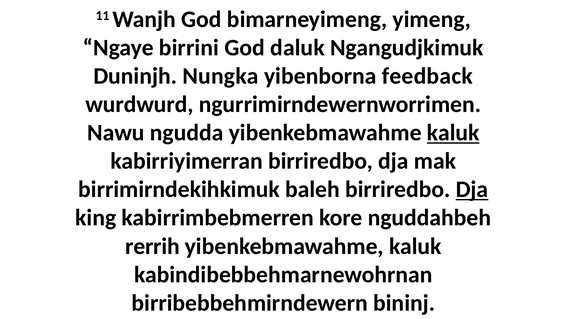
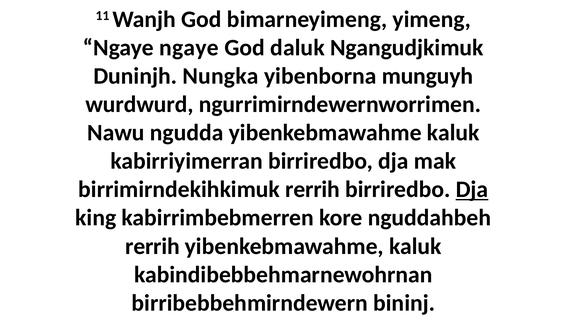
Ngaye birrini: birrini -> ngaye
feedback: feedback -> munguyh
kaluk at (453, 133) underline: present -> none
birrimirndekihkimuk baleh: baleh -> rerrih
